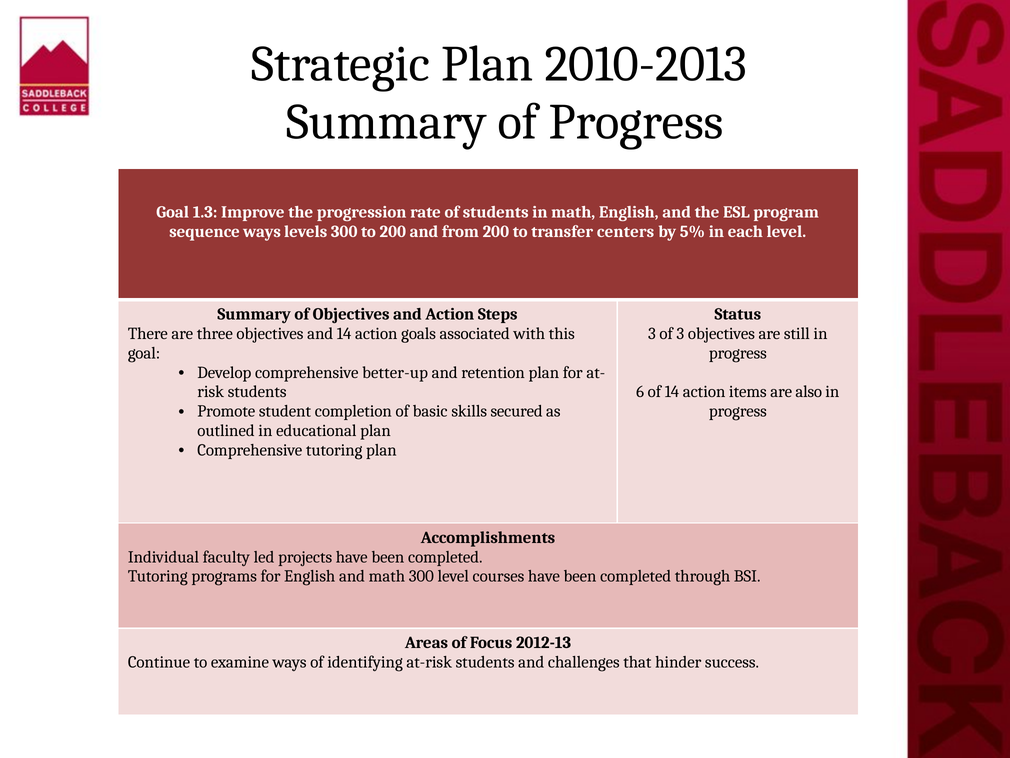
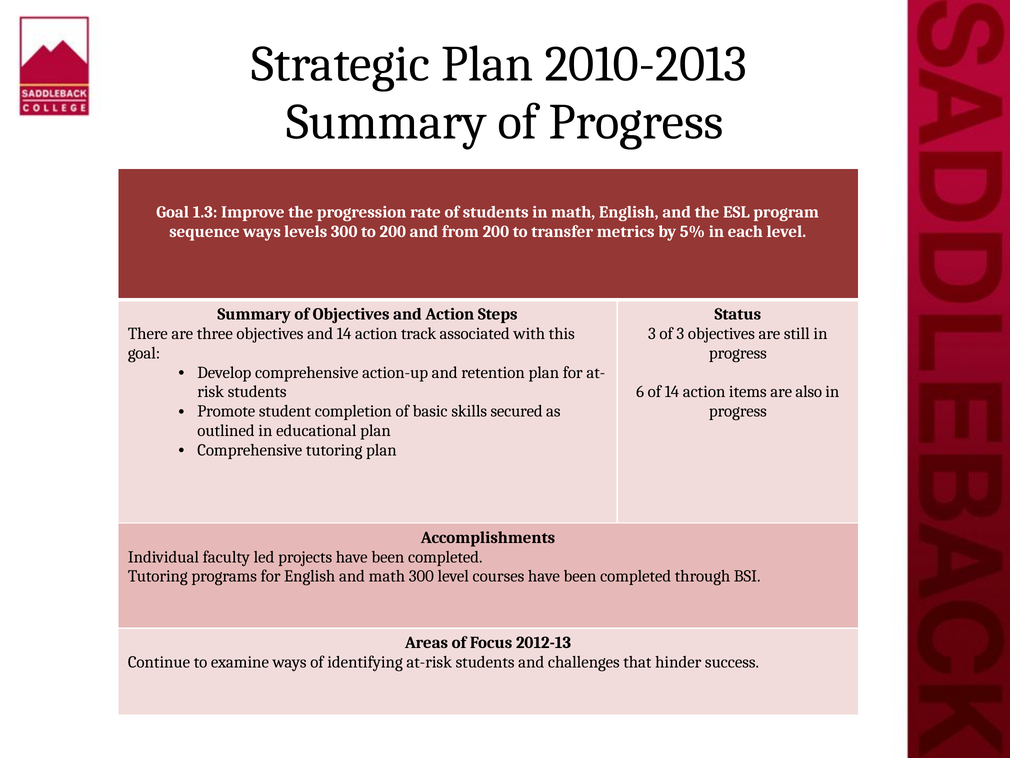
centers: centers -> metrics
goals: goals -> track
better-up: better-up -> action-up
